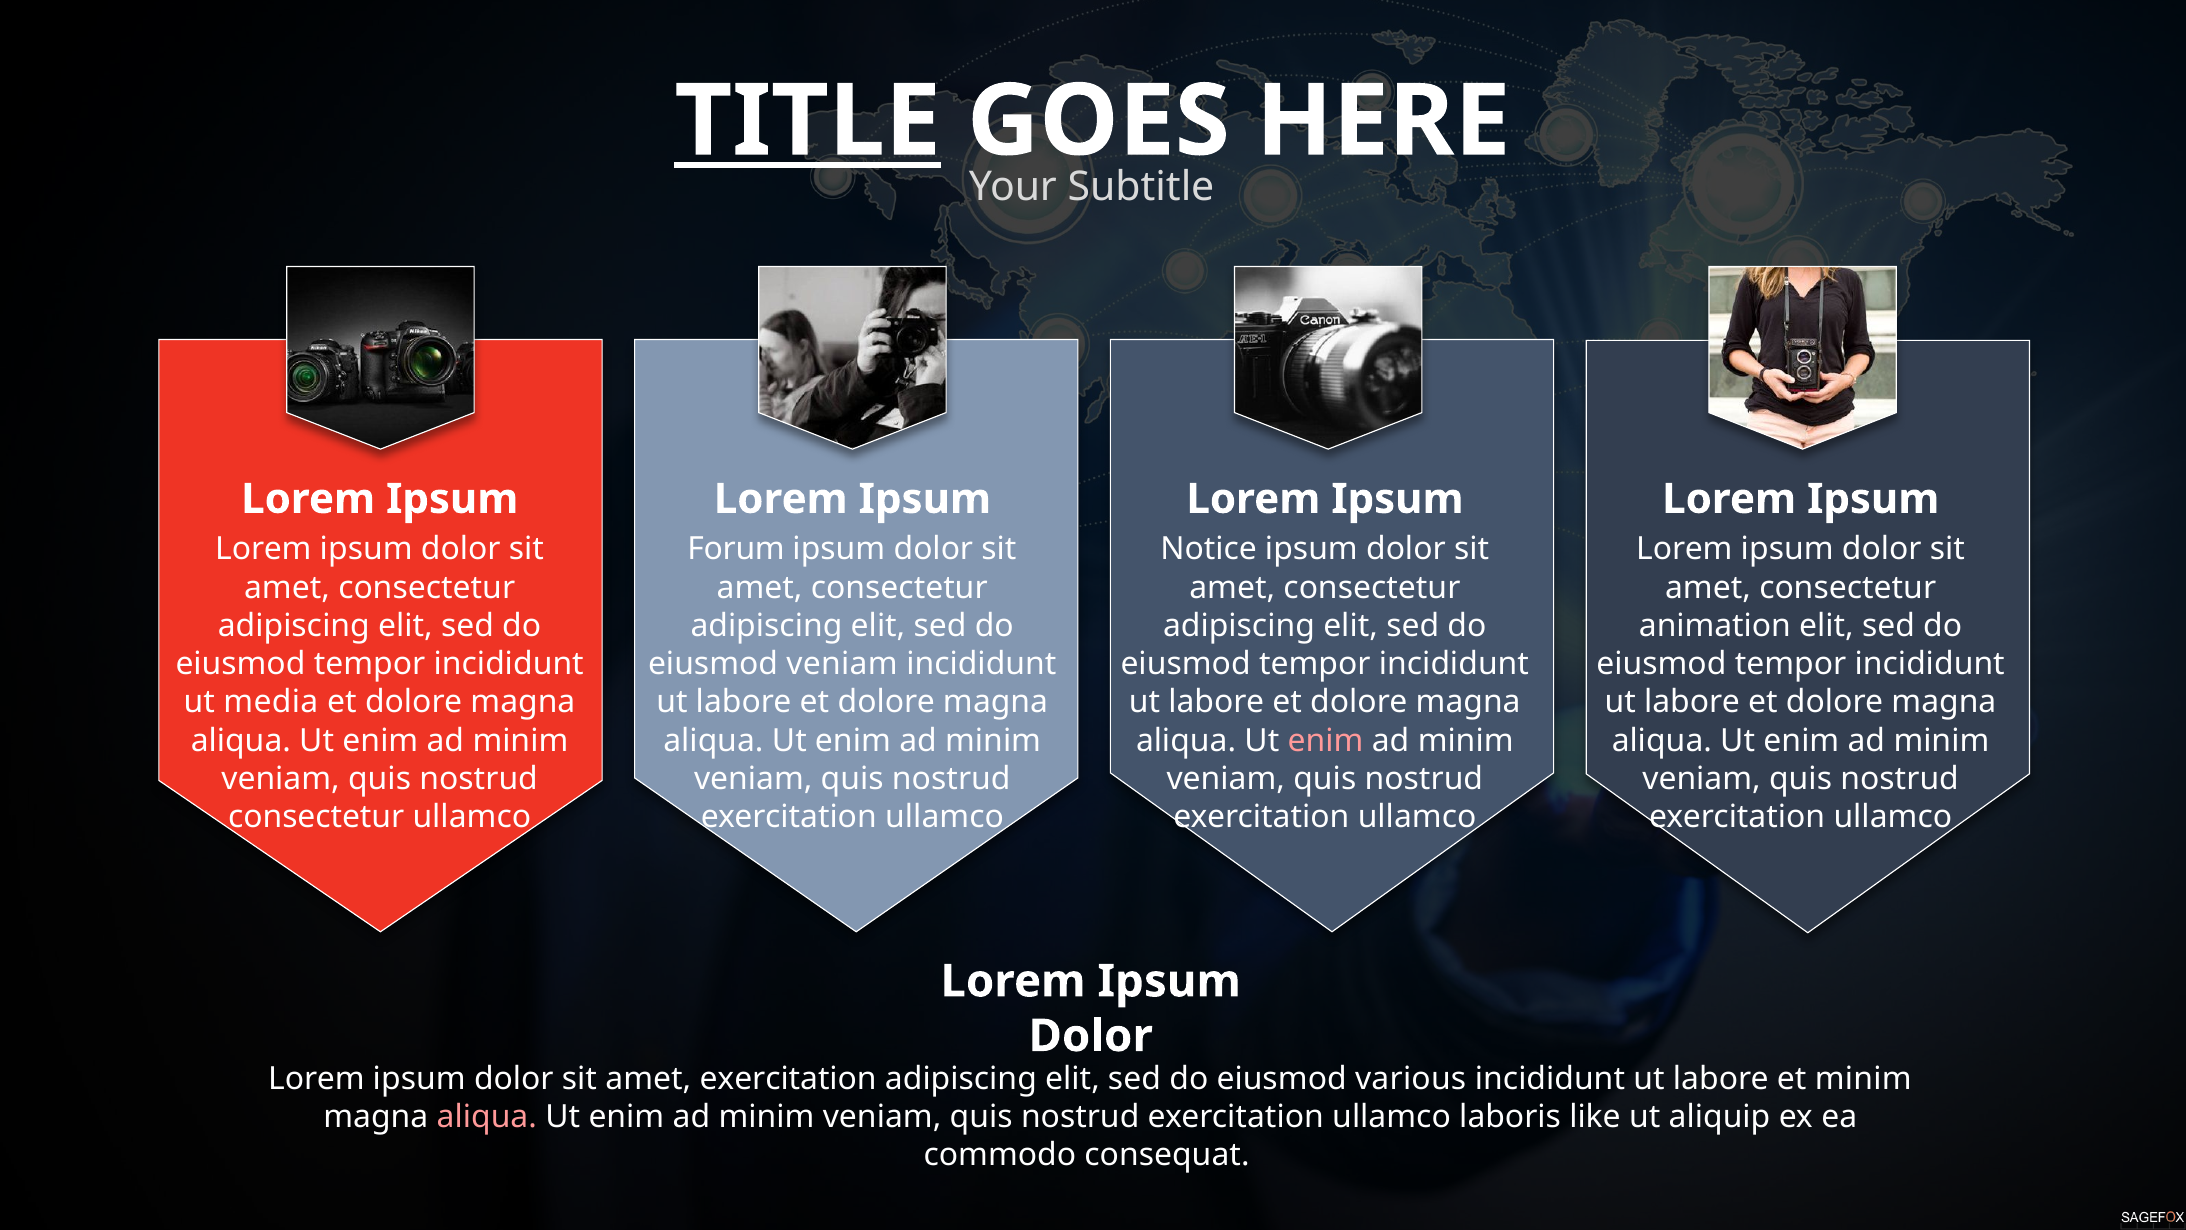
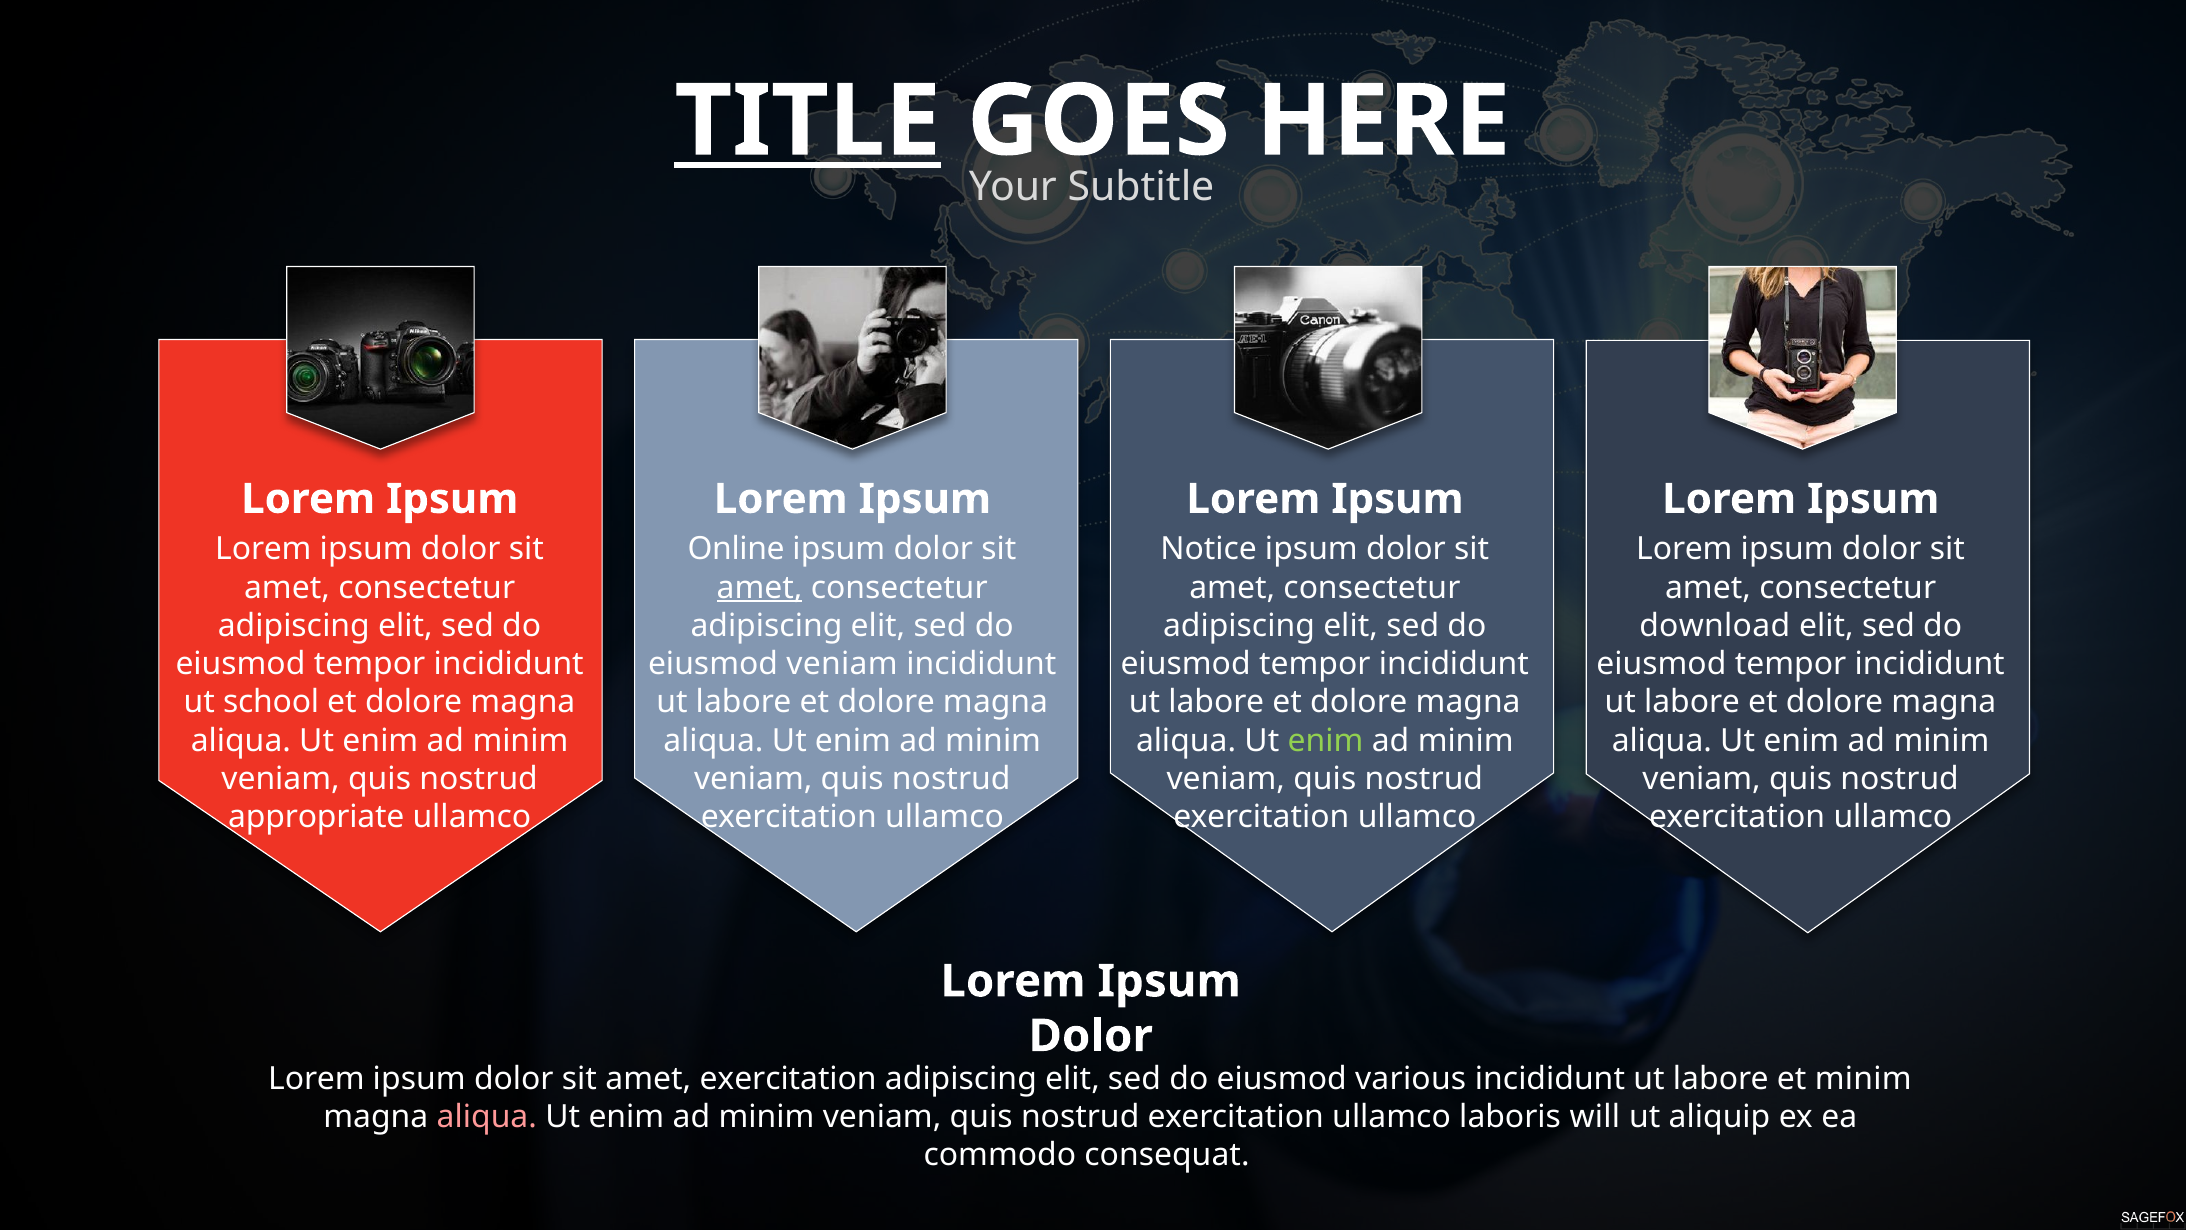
Forum: Forum -> Online
amet at (760, 587) underline: none -> present
animation: animation -> download
media: media -> school
enim at (1326, 740) colour: pink -> light green
consectetur at (316, 817): consectetur -> appropriate
like: like -> will
